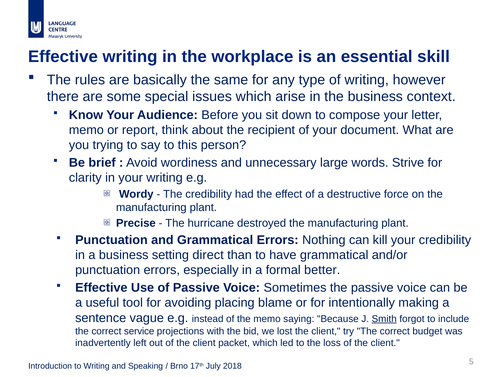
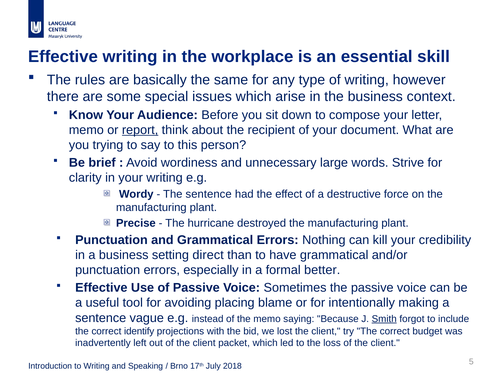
report underline: none -> present
The credibility: credibility -> sentence
service: service -> identify
